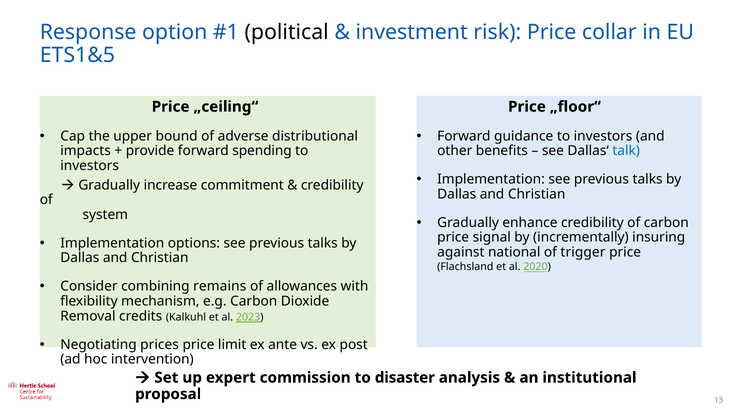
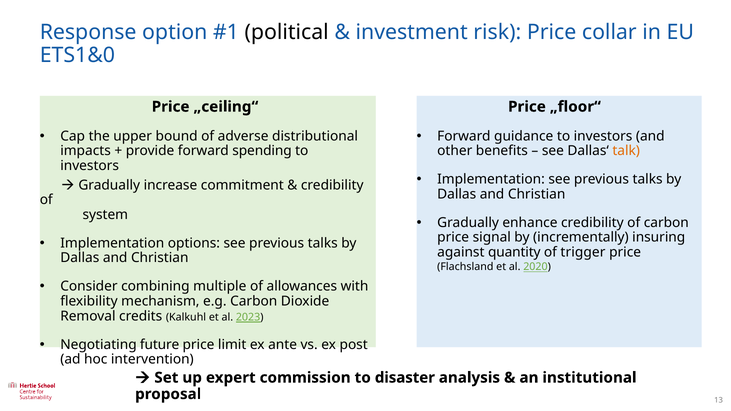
ETS1&5: ETS1&5 -> ETS1&0
talk colour: blue -> orange
national: national -> quantity
remains: remains -> multiple
prices: prices -> future
